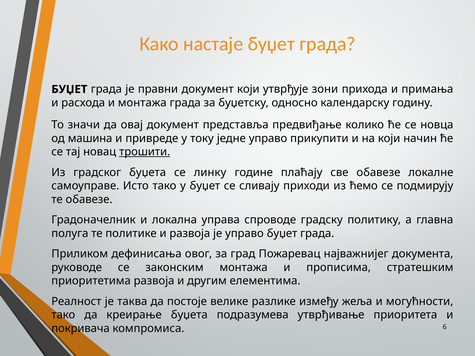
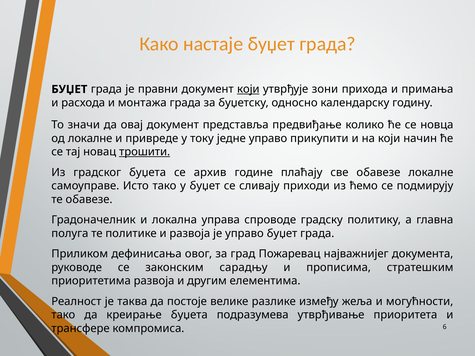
који at (248, 89) underline: none -> present
од машина: машина -> локалне
линку: линку -> архив
законским монтажа: монтажа -> сарадњу
покривача: покривача -> трансфере
